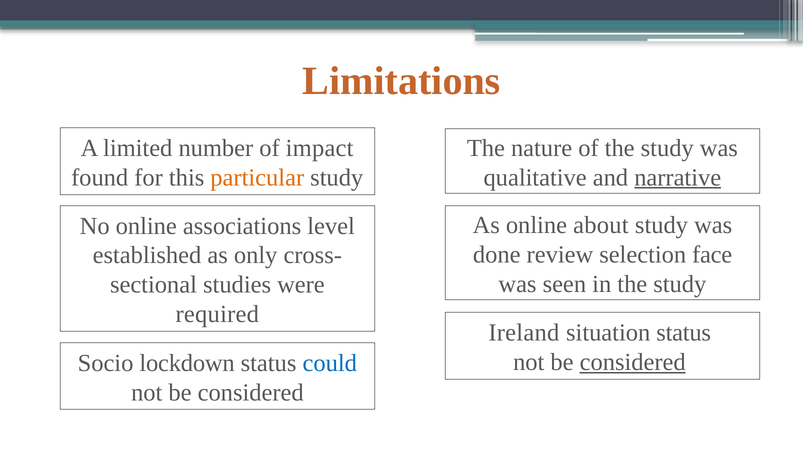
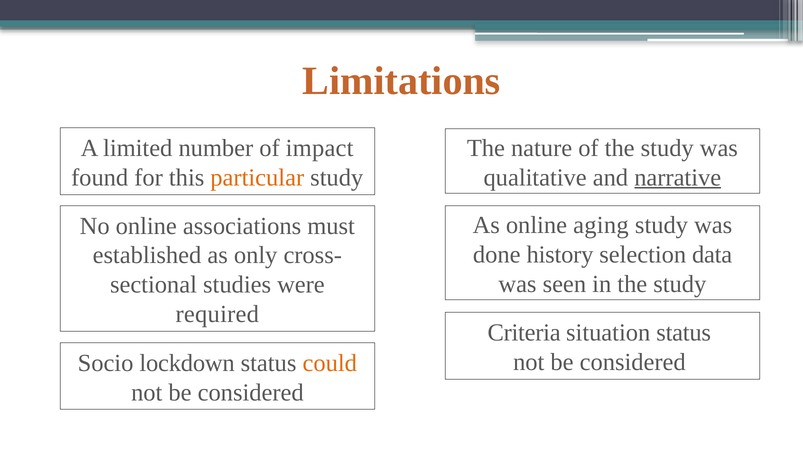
about: about -> aging
level: level -> must
review: review -> history
face: face -> data
Ireland: Ireland -> Criteria
considered at (633, 362) underline: present -> none
could colour: blue -> orange
